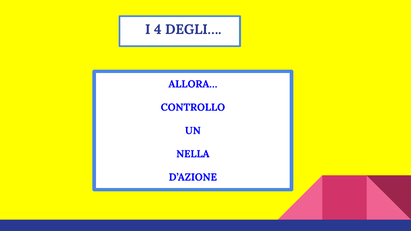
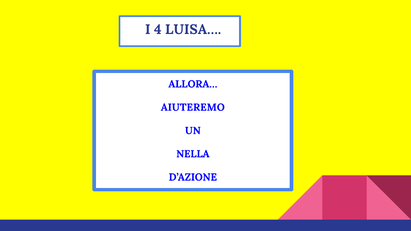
DEGLI…: DEGLI… -> LUISA…
CONTROLLO: CONTROLLO -> AIUTEREMO
